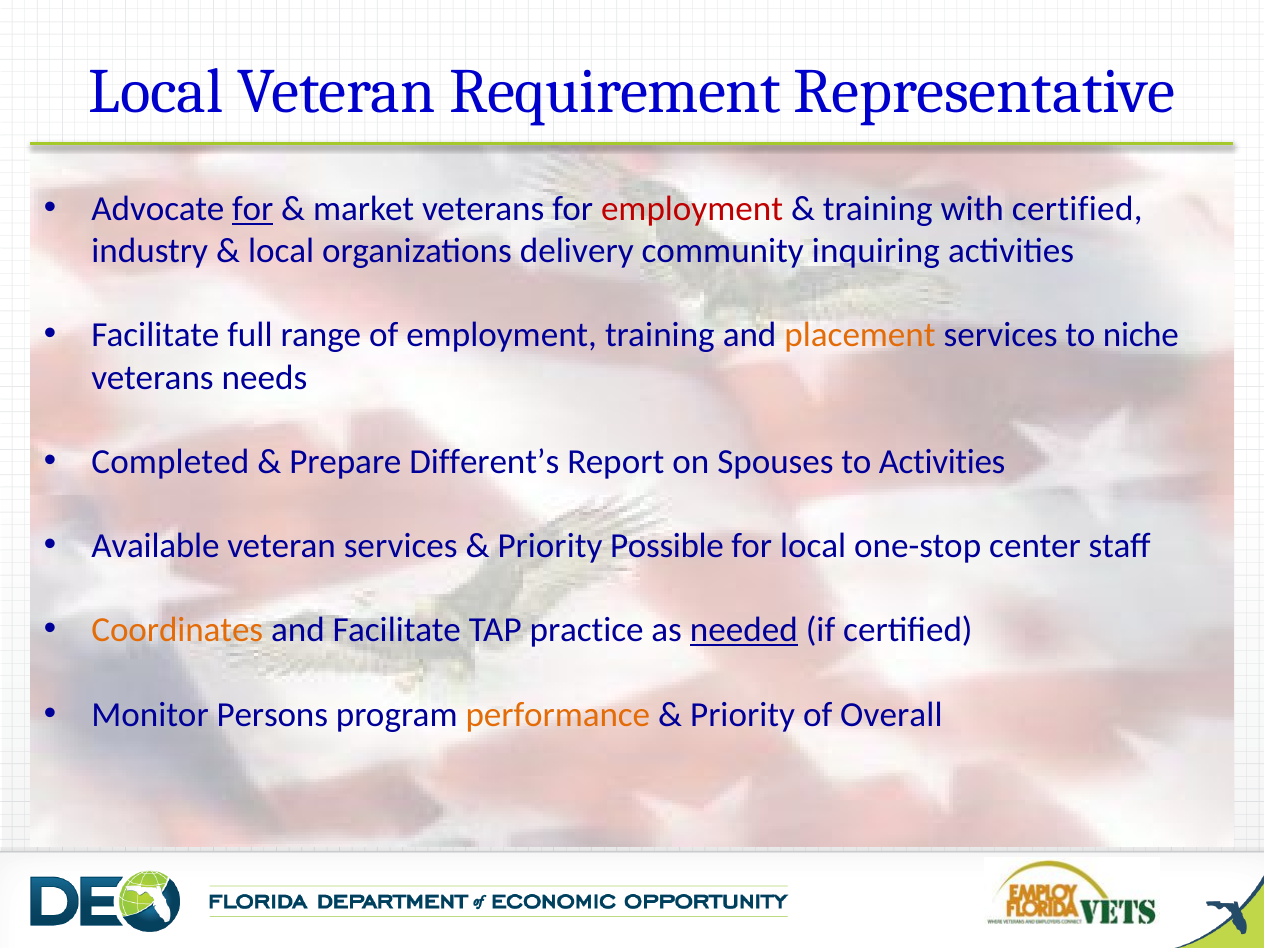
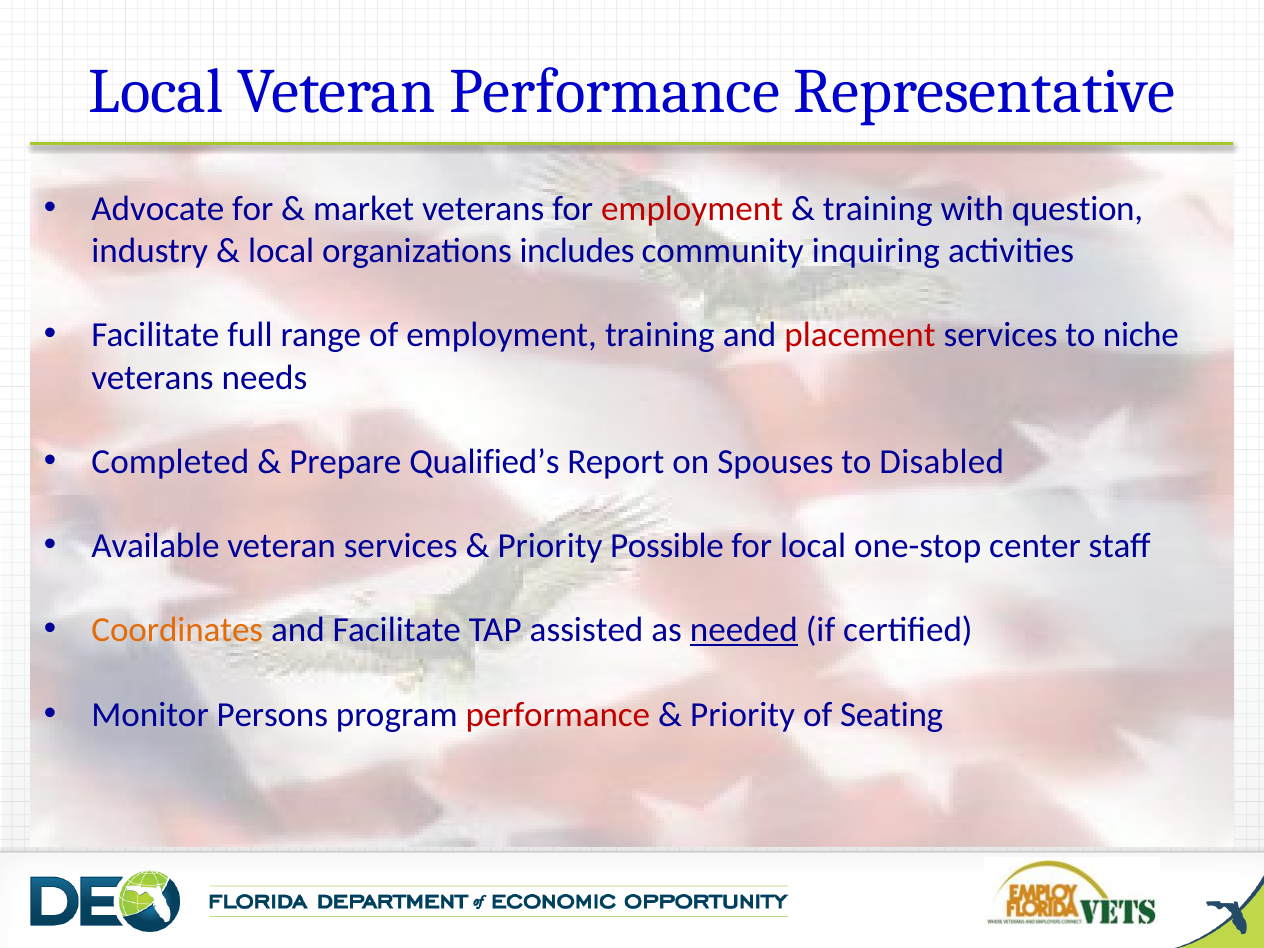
Veteran Requirement: Requirement -> Performance
for at (253, 209) underline: present -> none
with certified: certified -> question
delivery: delivery -> includes
placement colour: orange -> red
Different’s: Different’s -> Qualified’s
to Activities: Activities -> Disabled
practice: practice -> assisted
performance at (558, 715) colour: orange -> red
Overall: Overall -> Seating
